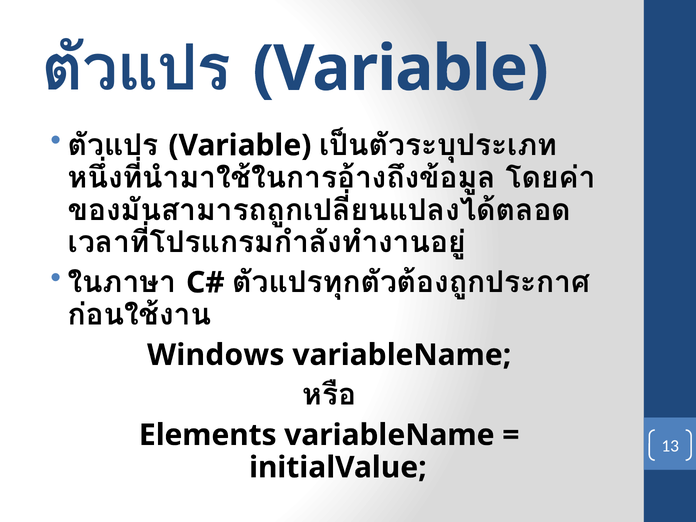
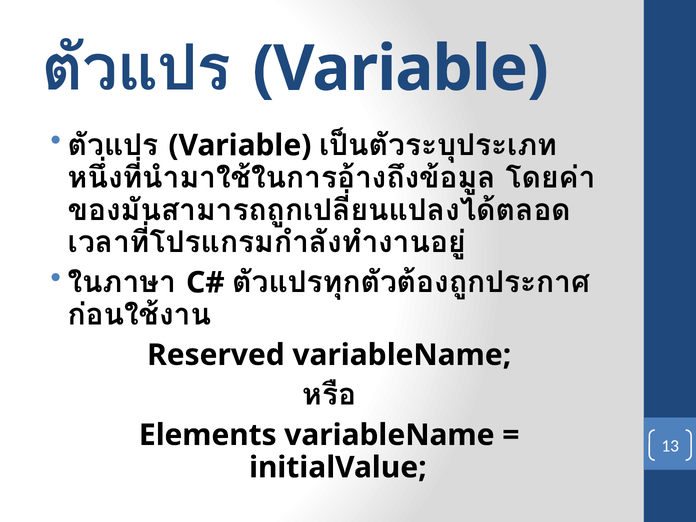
Windows: Windows -> Reserved
